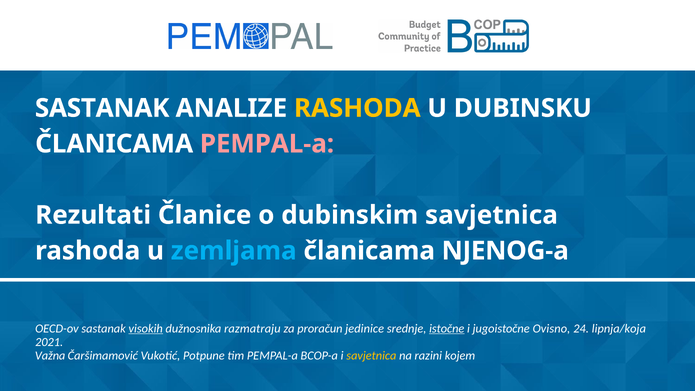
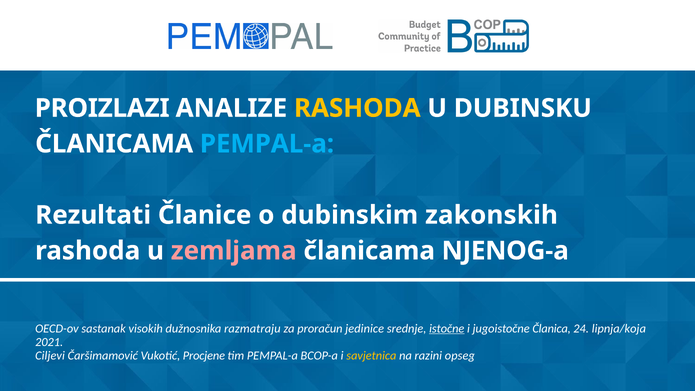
SASTANAK at (102, 108): SASTANAK -> PROIZLAZI
PEMPAL-a at (267, 144) colour: pink -> light blue
dubinskim savjetnica: savjetnica -> zakonskih
zemljama colour: light blue -> pink
visokih underline: present -> none
Ovisno: Ovisno -> Članica
Važna: Važna -> Ciljevi
Potpune: Potpune -> Procjene
kojem: kojem -> opseg
